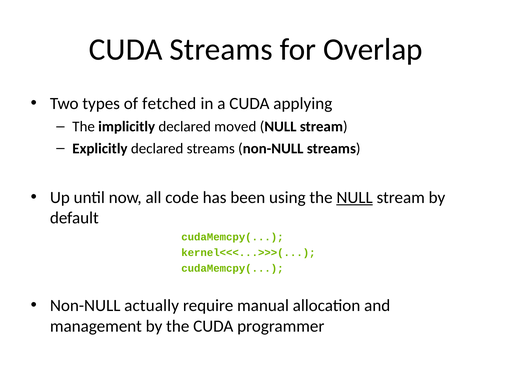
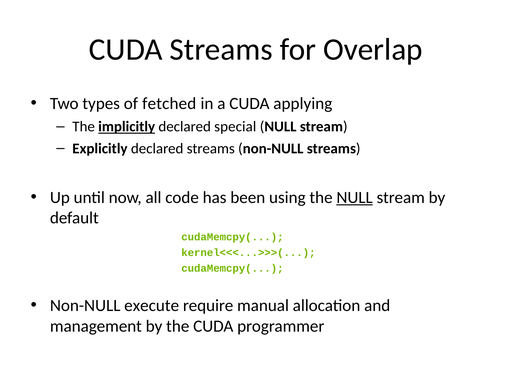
implicitly underline: none -> present
moved: moved -> special
actually: actually -> execute
